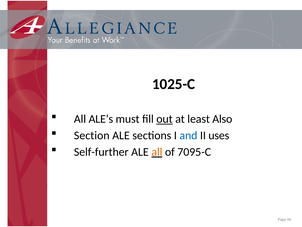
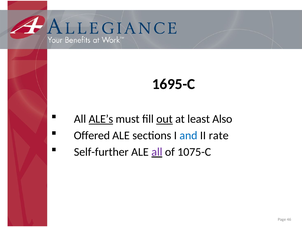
1025-C: 1025-C -> 1695-C
ALE’s underline: none -> present
Section: Section -> Offered
uses: uses -> rate
all at (157, 152) colour: orange -> purple
7095-C: 7095-C -> 1075-C
